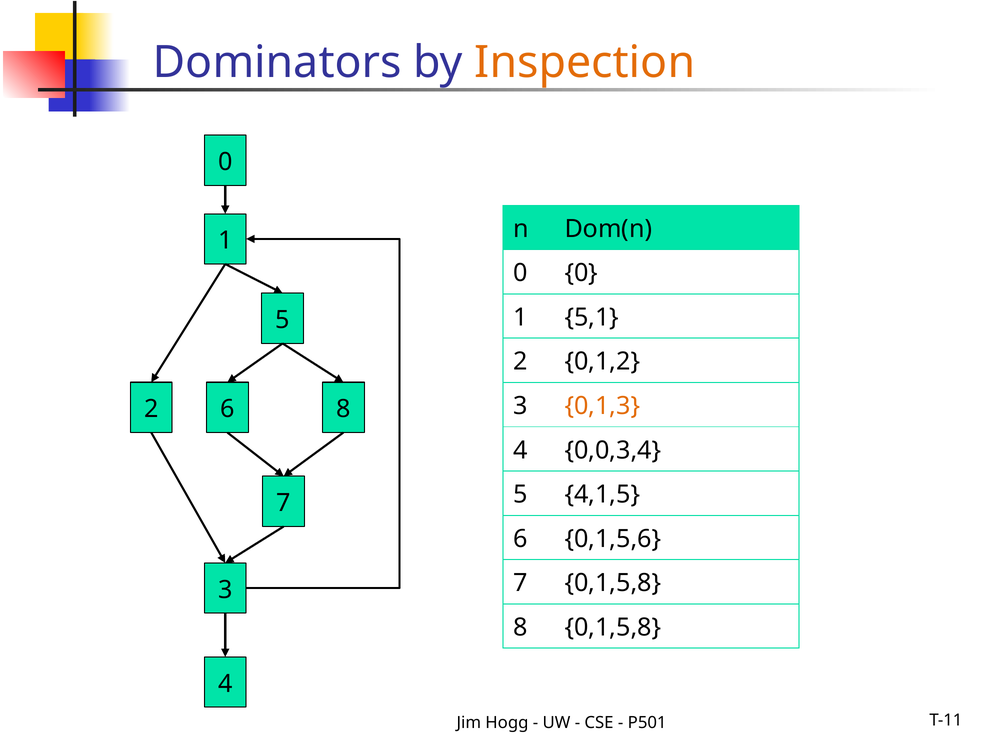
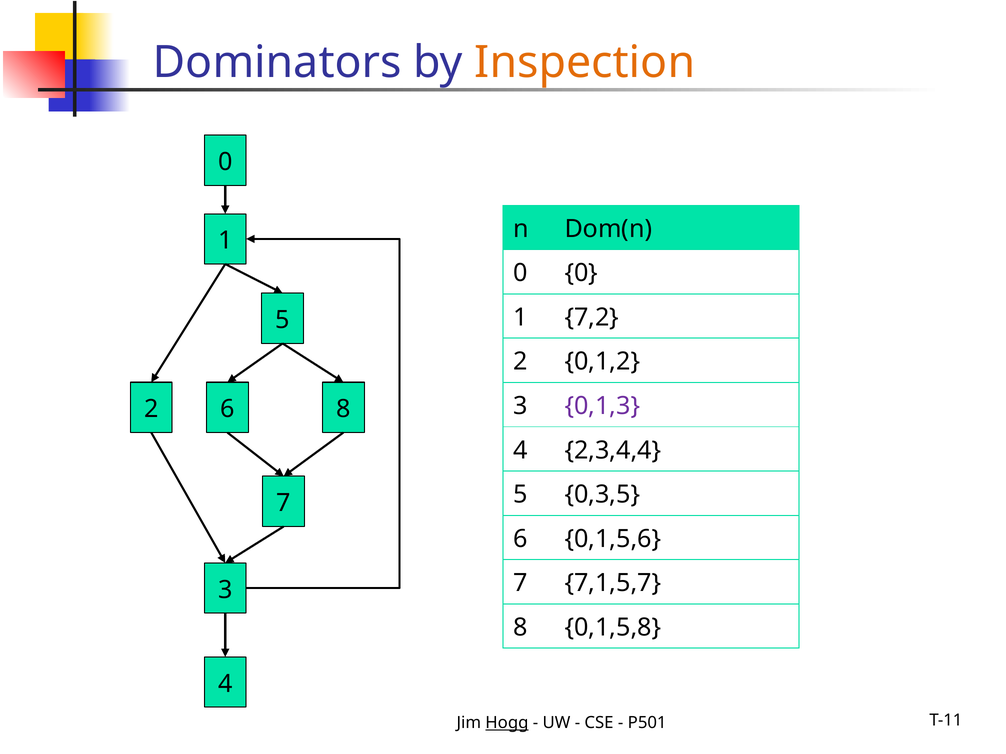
5,1: 5,1 -> 7,2
0,1,3 colour: orange -> purple
0,0,3,4: 0,0,3,4 -> 2,3,4,4
4,1,5: 4,1,5 -> 0,3,5
7 0,1,5,8: 0,1,5,8 -> 7,1,5,7
Hogg underline: none -> present
